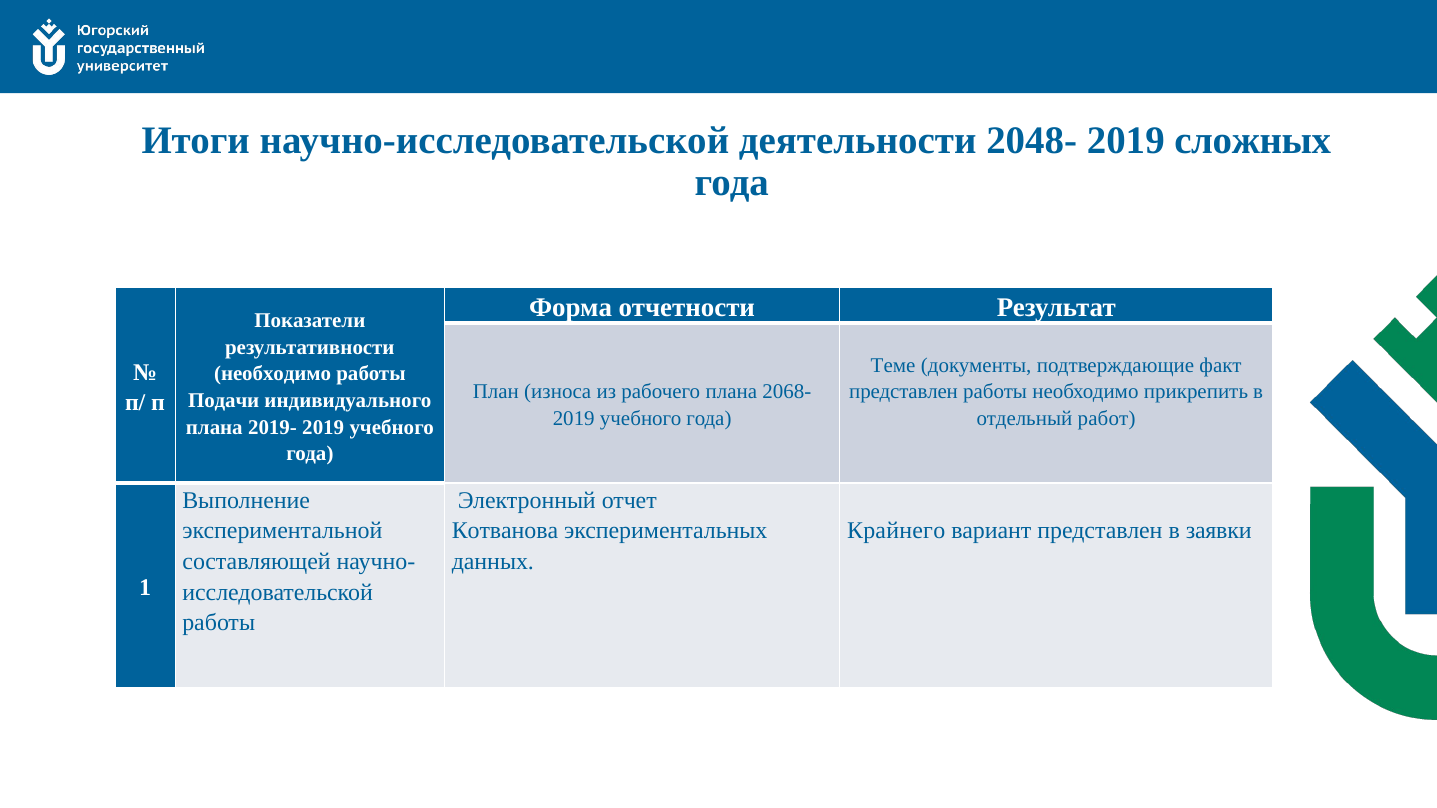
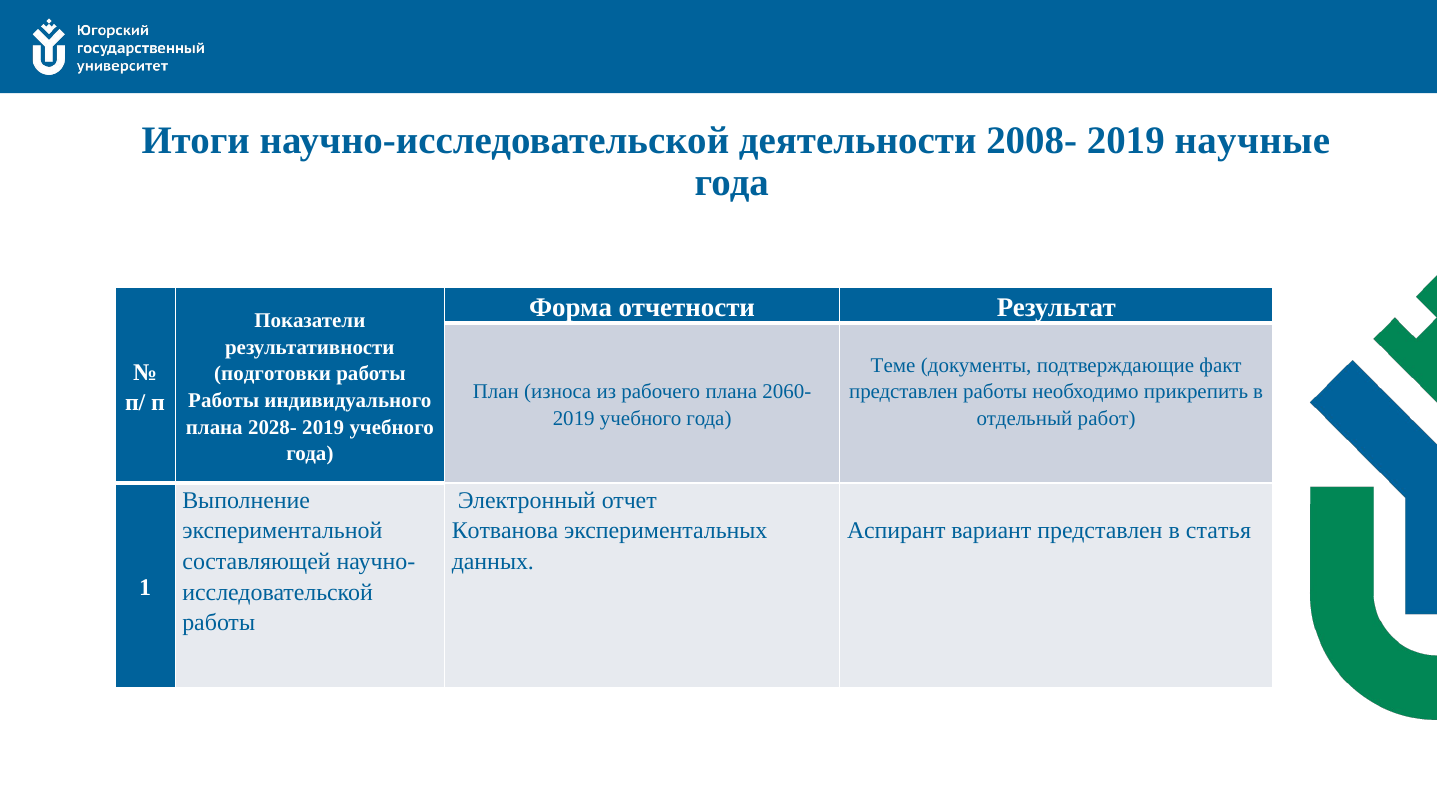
2048-: 2048- -> 2008-
сложных: сложных -> научные
необходимо at (273, 374): необходимо -> подготовки
2068-: 2068- -> 2060-
Подачи at (224, 401): Подачи -> Работы
2019-: 2019- -> 2028-
Крайнего: Крайнего -> Аспирант
заявки: заявки -> статья
